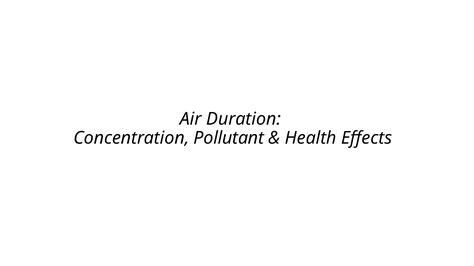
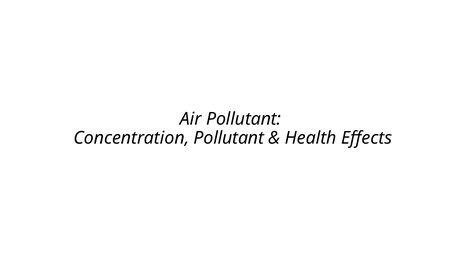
Air Duration: Duration -> Pollutant
